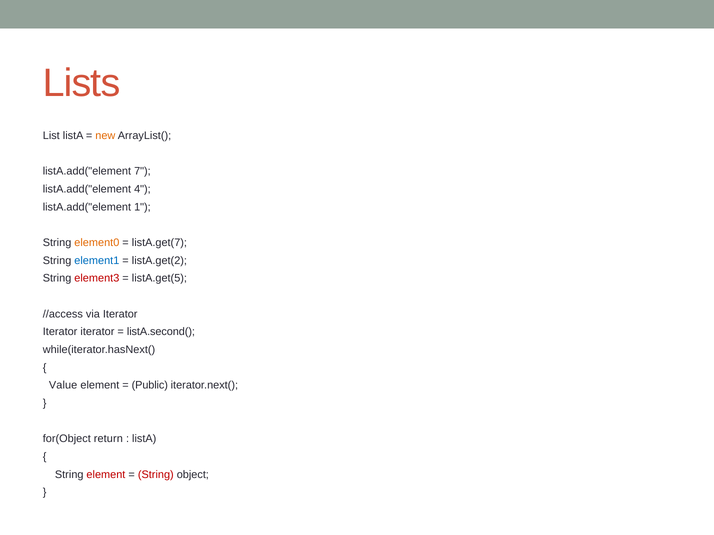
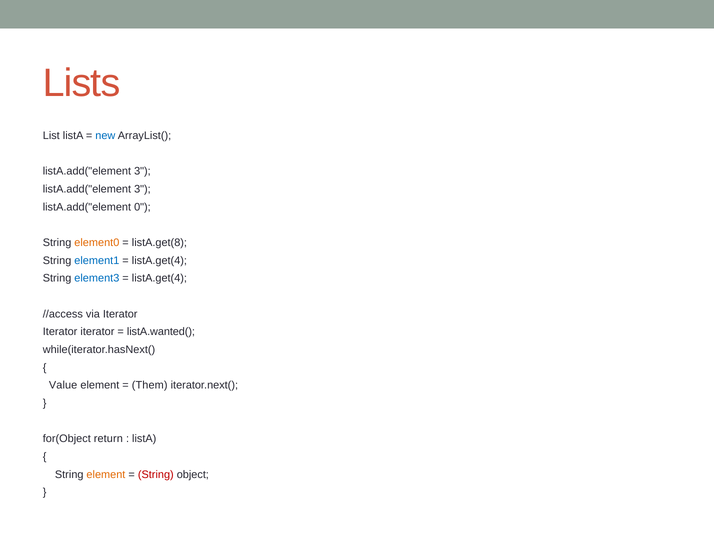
new colour: orange -> blue
7 at (142, 172): 7 -> 3
4 at (142, 189): 4 -> 3
1: 1 -> 0
listA.get(7: listA.get(7 -> listA.get(8
listA.get(2 at (159, 261): listA.get(2 -> listA.get(4
element3 colour: red -> blue
listA.get(5 at (159, 279): listA.get(5 -> listA.get(4
listA.second(: listA.second( -> listA.wanted(
Public: Public -> Them
element at (106, 475) colour: red -> orange
